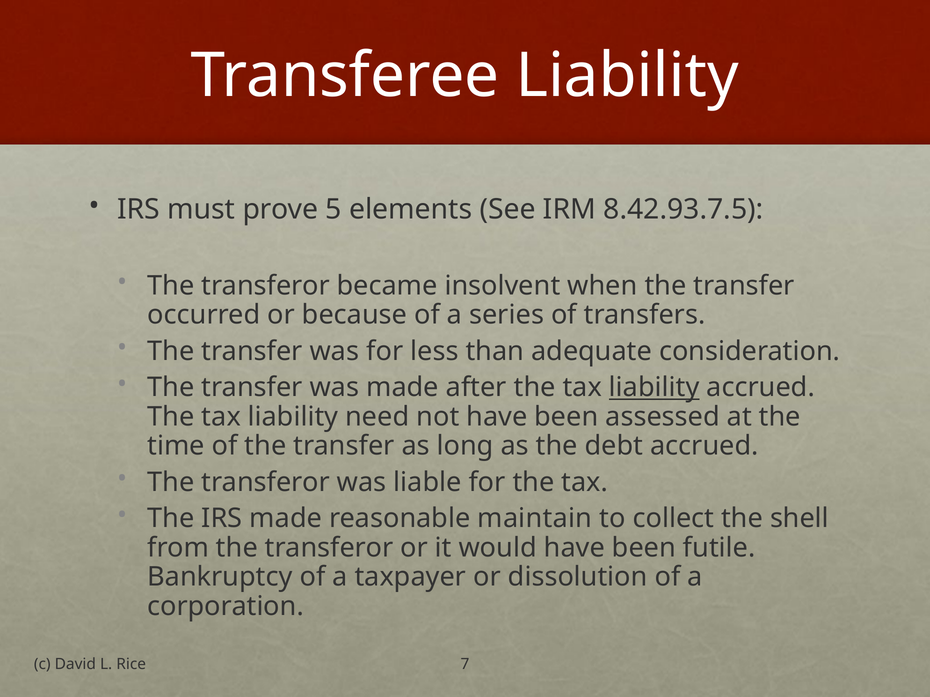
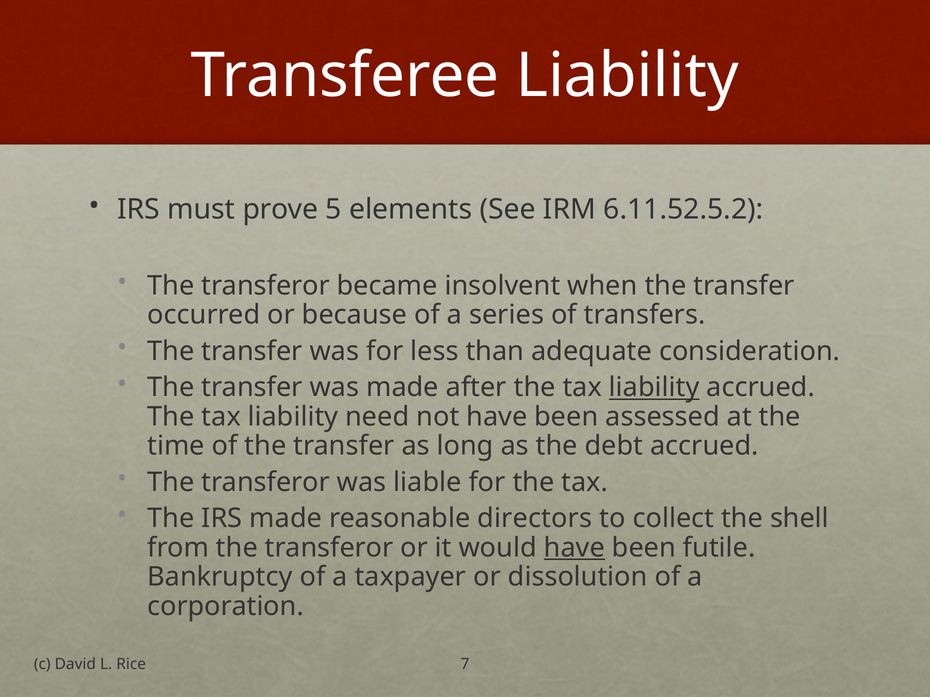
8.42.93.7.5: 8.42.93.7.5 -> 6.11.52.5.2
maintain: maintain -> directors
have at (574, 548) underline: none -> present
